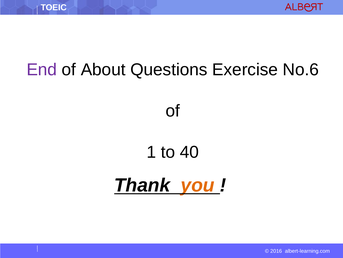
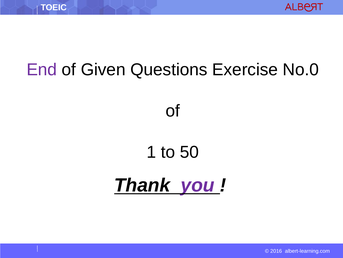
About: About -> Given
No.6: No.6 -> No.0
40: 40 -> 50
you colour: orange -> purple
